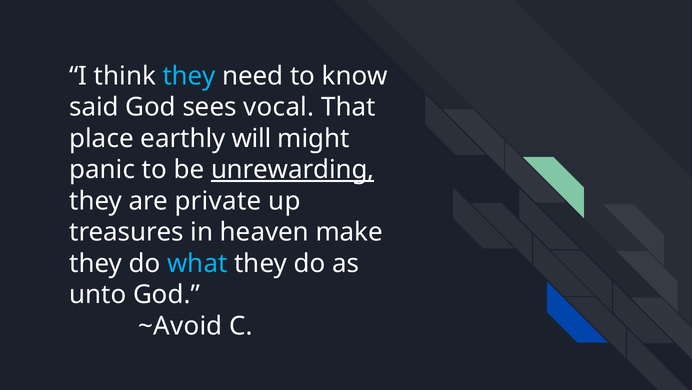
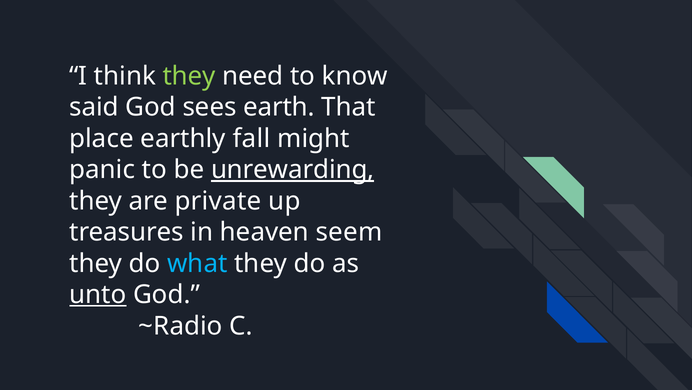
they at (189, 76) colour: light blue -> light green
vocal: vocal -> earth
will: will -> fall
make: make -> seem
unto underline: none -> present
~Avoid: ~Avoid -> ~Radio
